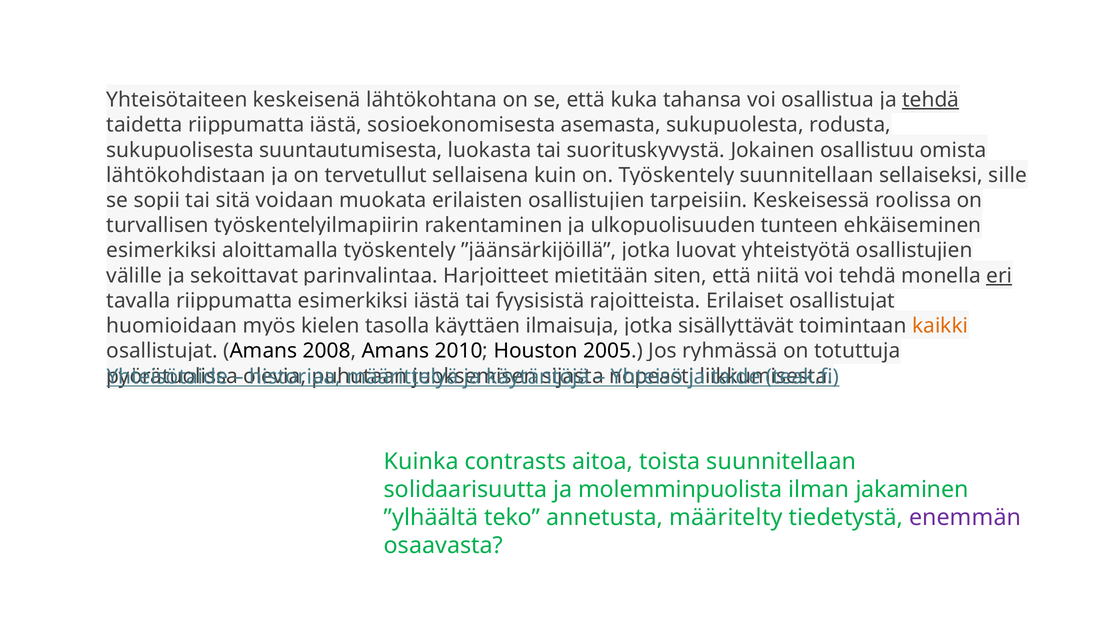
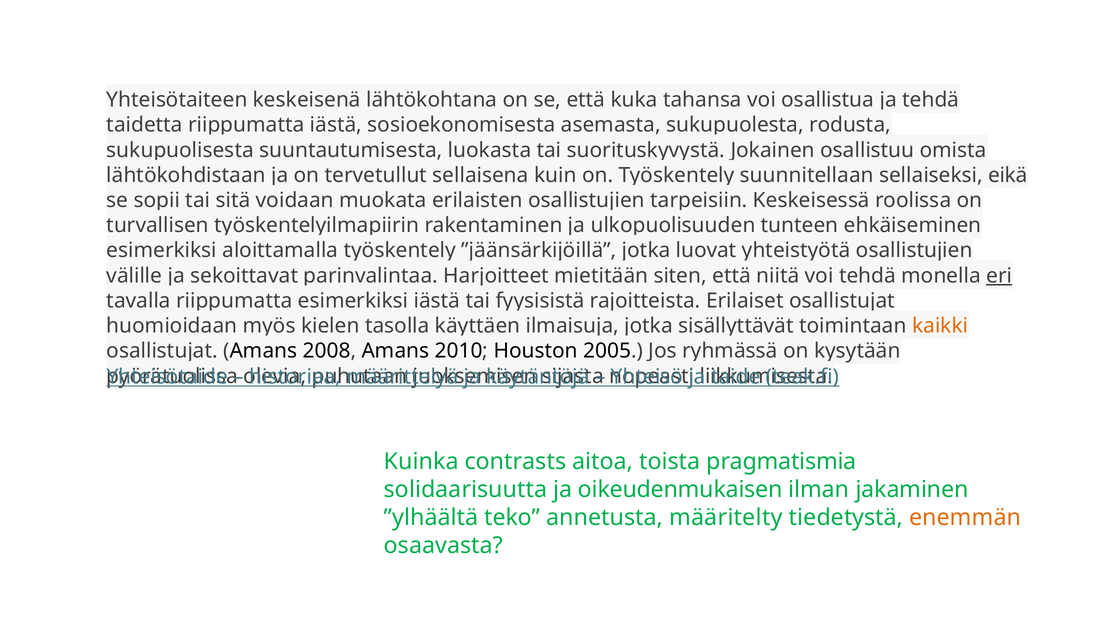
tehdä at (931, 100) underline: present -> none
sille: sille -> eikä
totuttuja: totuttuja -> kysytään
toista suunnitellaan: suunnitellaan -> pragmatismia
molemminpuolista: molemminpuolista -> oikeudenmukaisen
enemmän colour: purple -> orange
